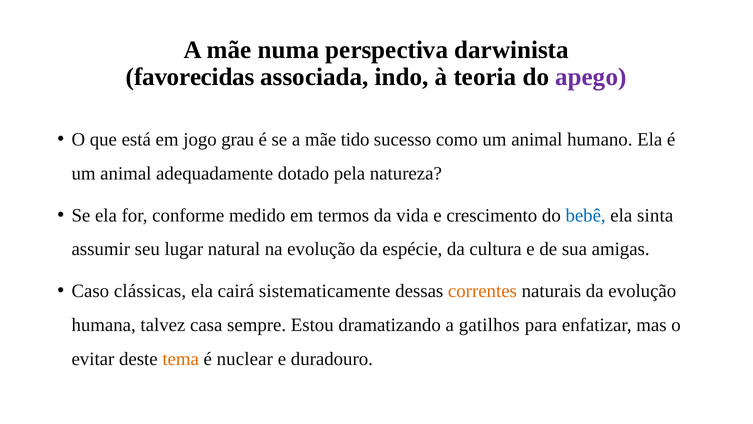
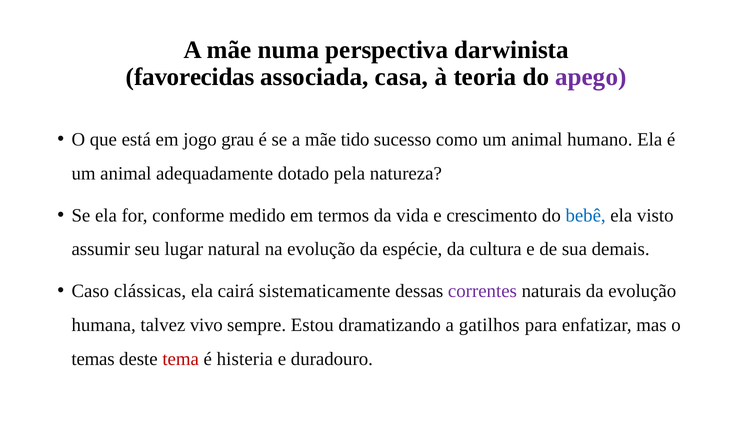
indo: indo -> casa
sinta: sinta -> visto
amigas: amigas -> demais
correntes colour: orange -> purple
casa: casa -> vivo
evitar: evitar -> temas
tema colour: orange -> red
nuclear: nuclear -> histeria
